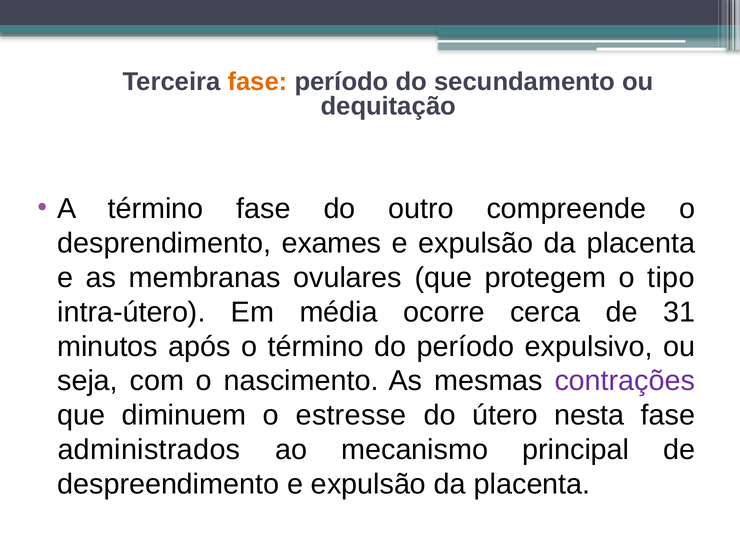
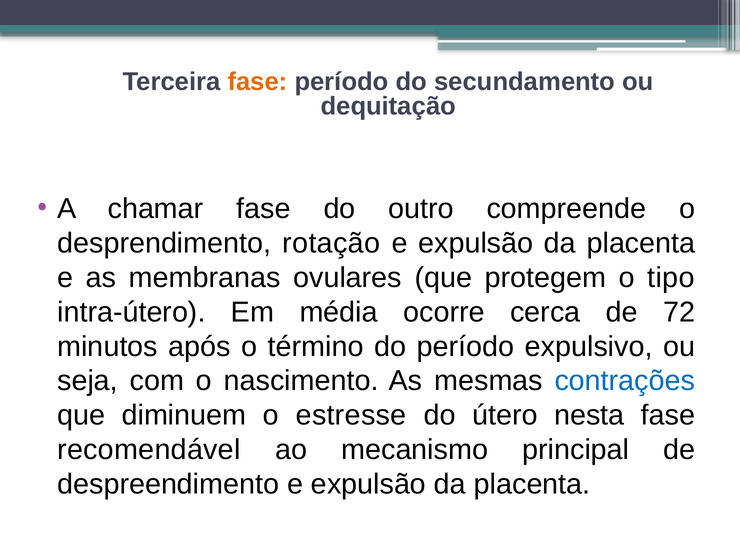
A término: término -> chamar
exames: exames -> rotação
31: 31 -> 72
contrações colour: purple -> blue
administrados: administrados -> recomendável
